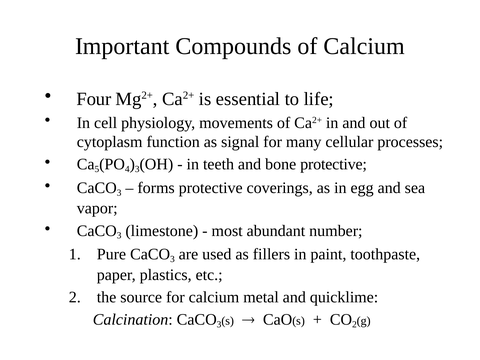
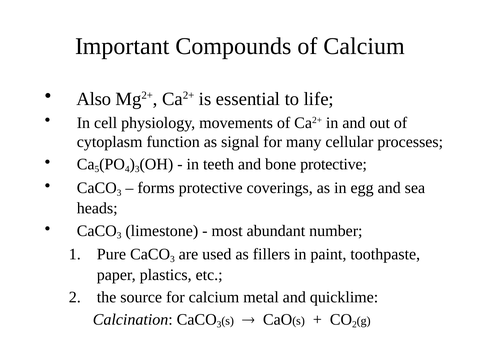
Four: Four -> Also
vapor: vapor -> heads
